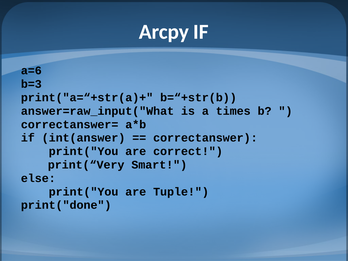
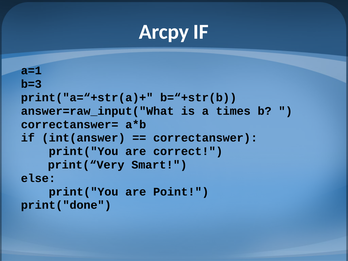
a=6: a=6 -> a=1
Tuple: Tuple -> Point
